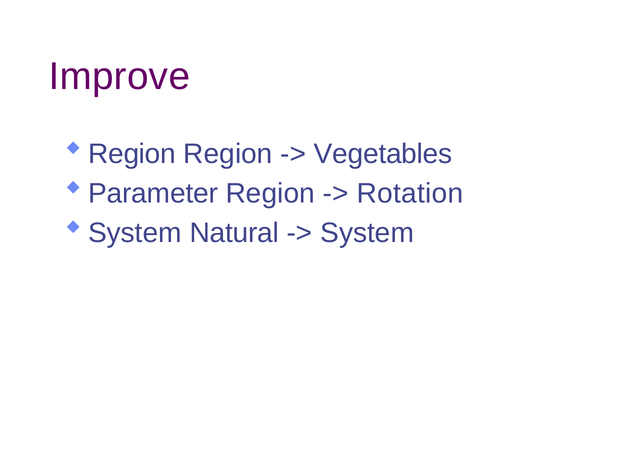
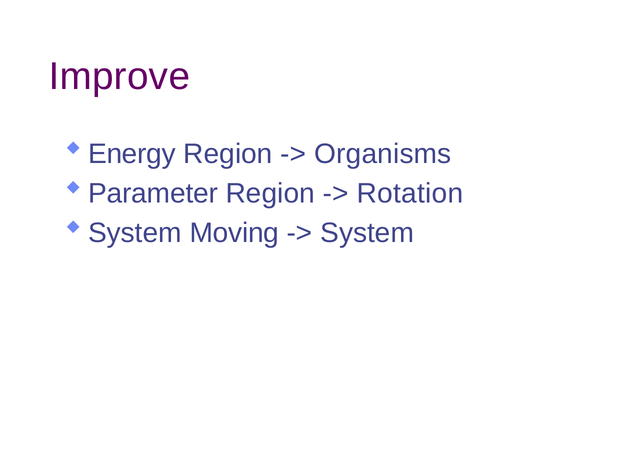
Region at (132, 154): Region -> Energy
Vegetables: Vegetables -> Organisms
Natural: Natural -> Moving
